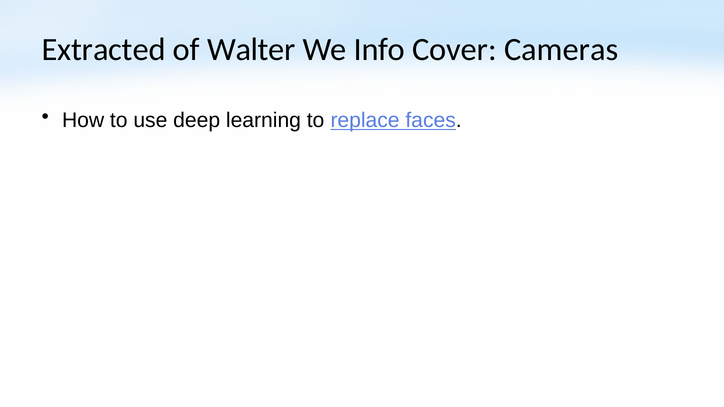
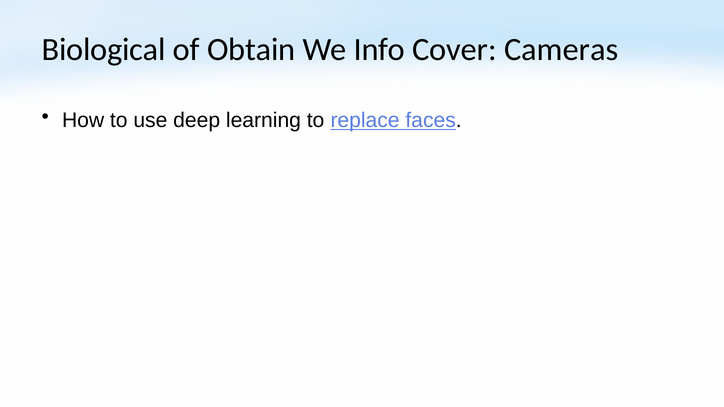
Extracted: Extracted -> Biological
Walter: Walter -> Obtain
